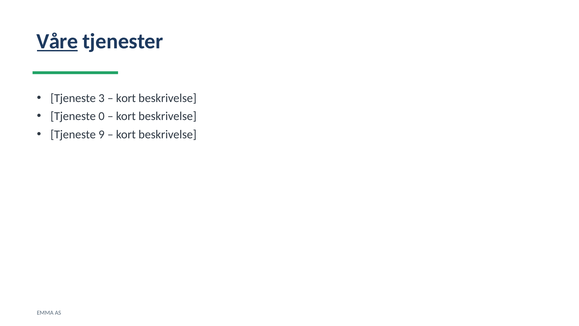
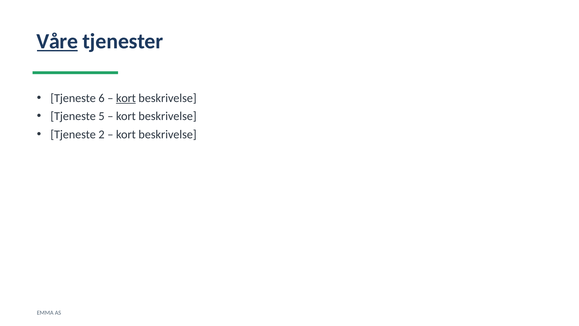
3: 3 -> 6
kort at (126, 98) underline: none -> present
0: 0 -> 5
9: 9 -> 2
